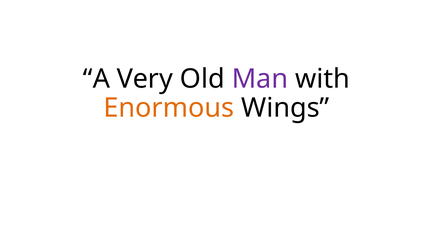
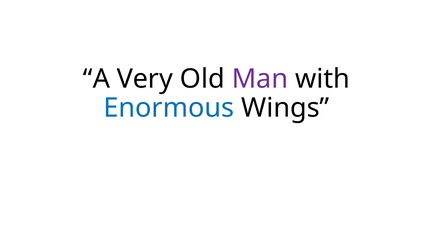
Enormous colour: orange -> blue
